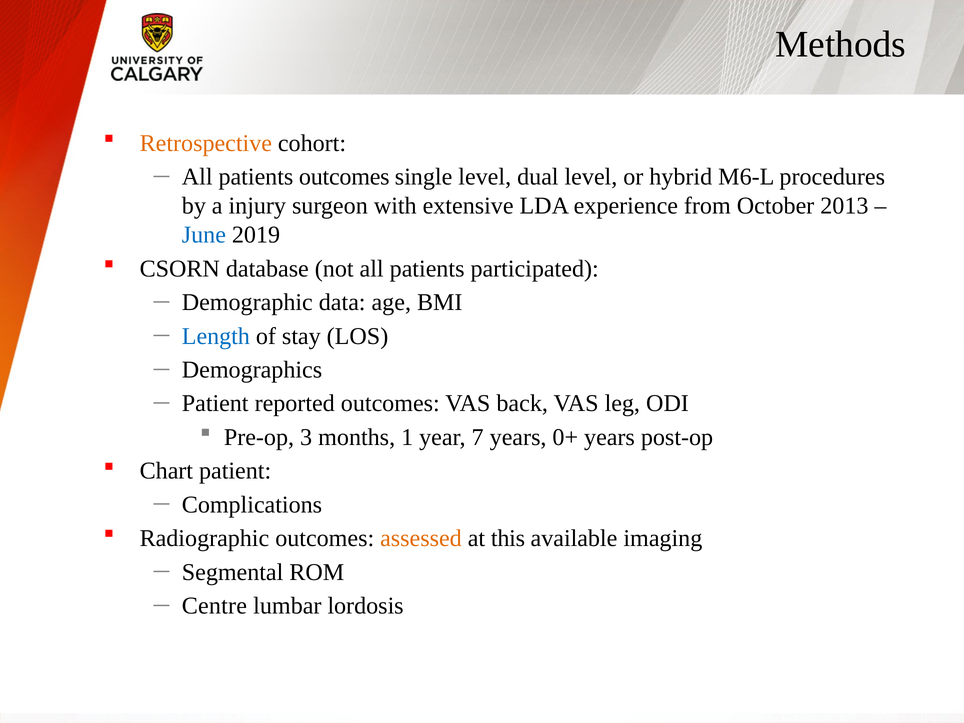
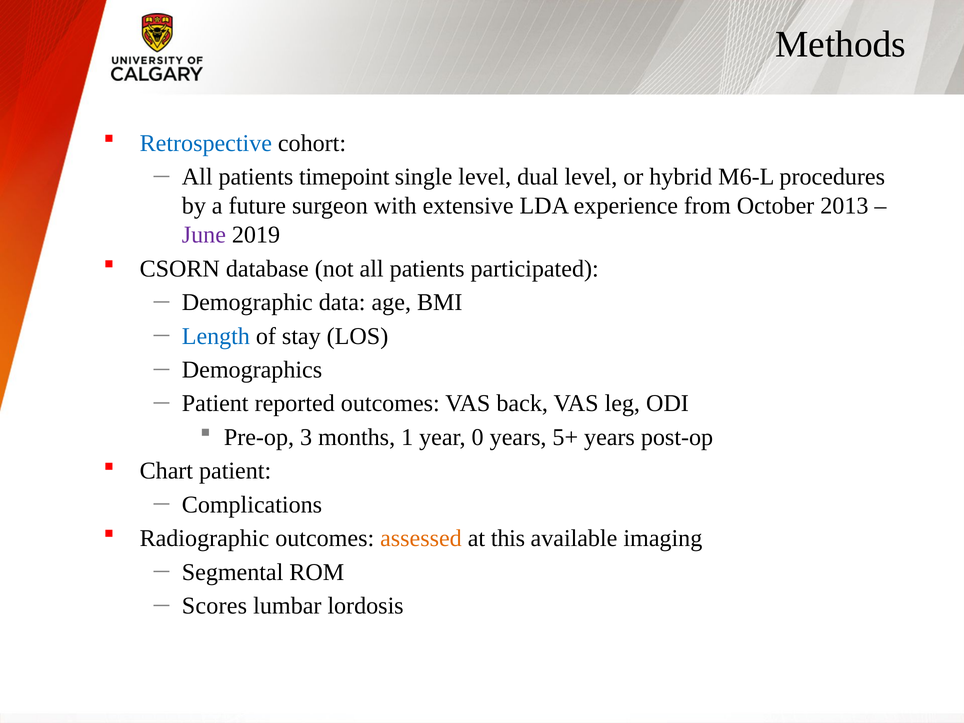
Retrospective colour: orange -> blue
patients outcomes: outcomes -> timepoint
injury: injury -> future
June colour: blue -> purple
7: 7 -> 0
0+: 0+ -> 5+
Centre: Centre -> Scores
